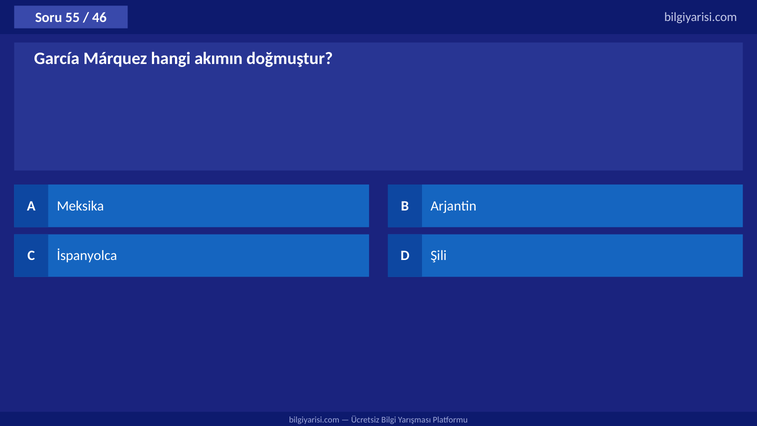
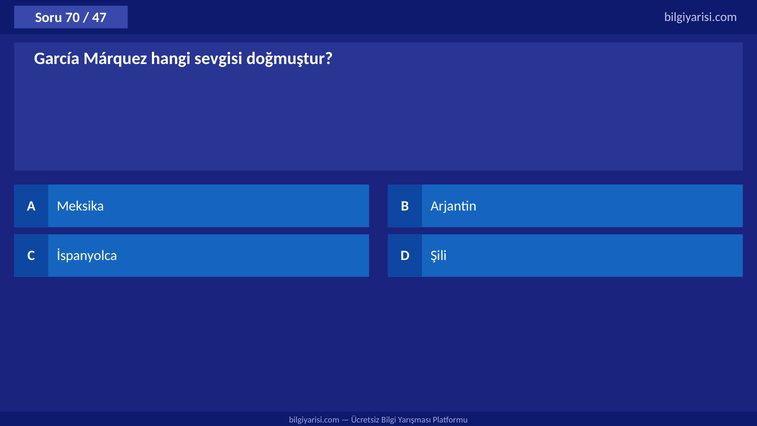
55: 55 -> 70
46: 46 -> 47
akımın: akımın -> sevgisi
